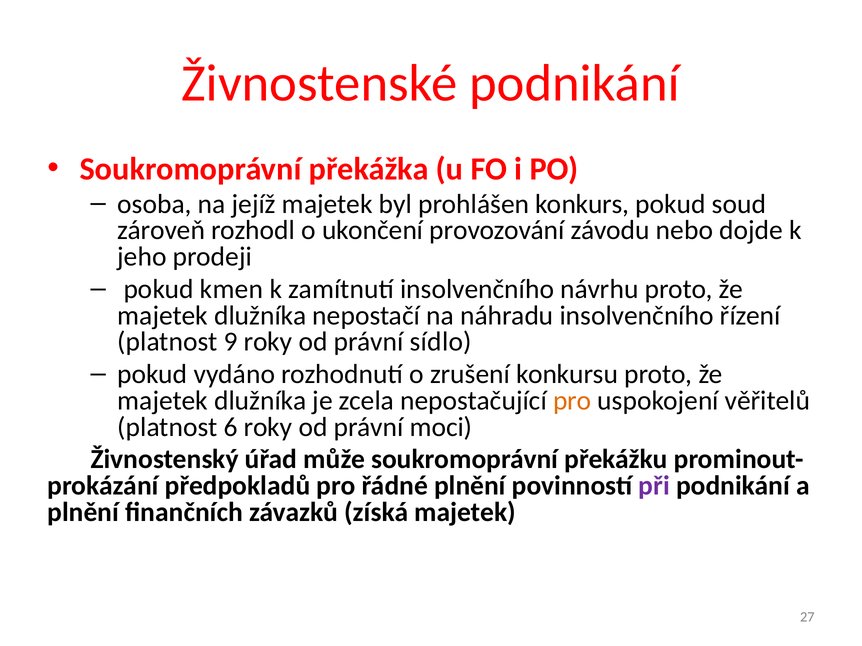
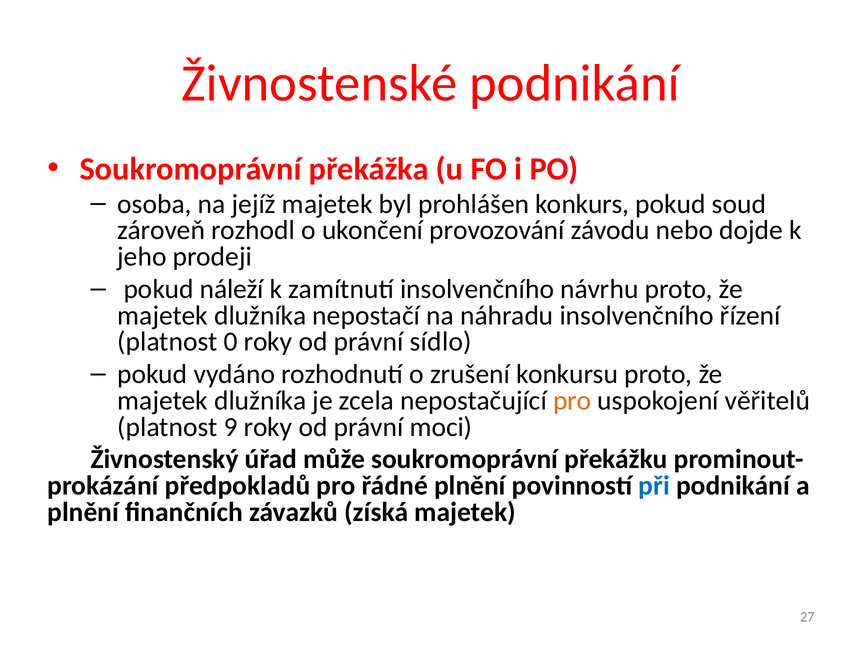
kmen: kmen -> náleží
9: 9 -> 0
6: 6 -> 9
při colour: purple -> blue
